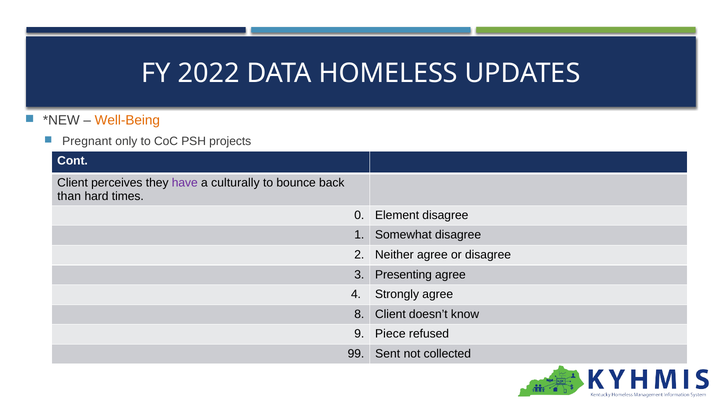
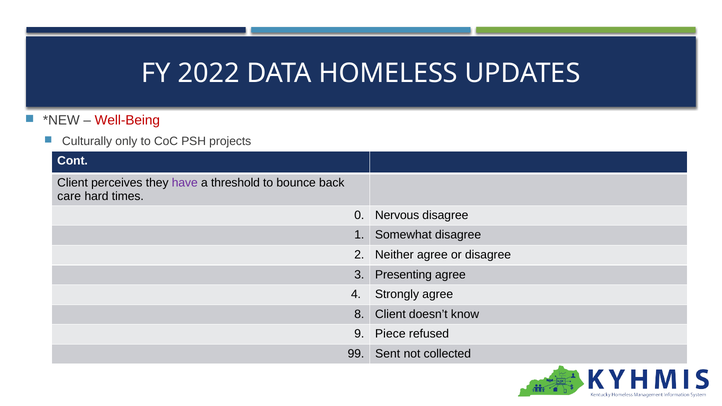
Well-Being colour: orange -> red
Pregnant: Pregnant -> Culturally
culturally: culturally -> threshold
than: than -> care
Element: Element -> Nervous
